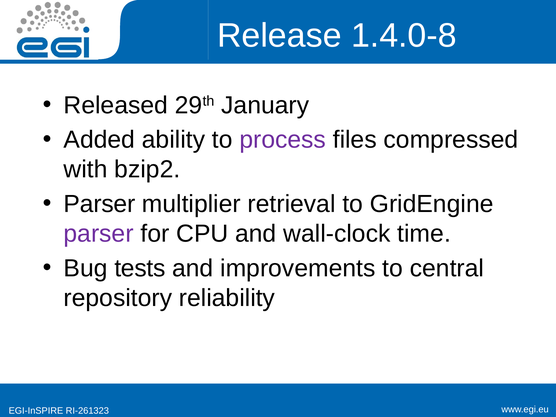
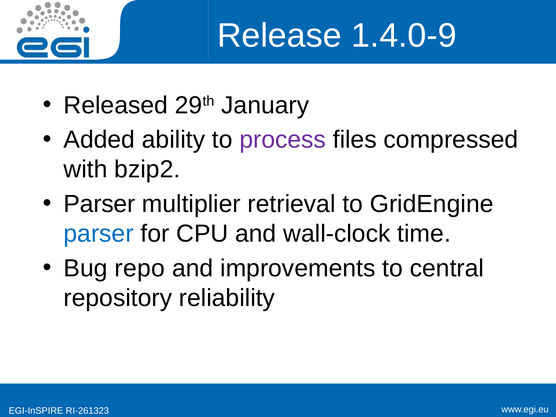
1.4.0-8: 1.4.0-8 -> 1.4.0-9
parser at (99, 234) colour: purple -> blue
tests: tests -> repo
